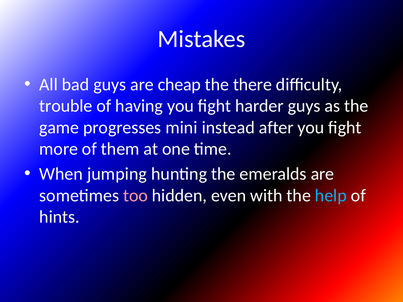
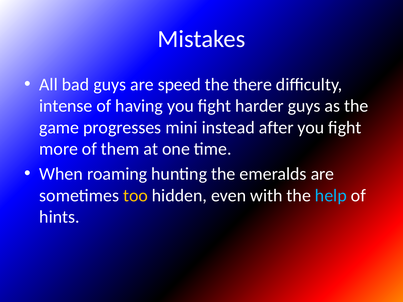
cheap: cheap -> speed
trouble: trouble -> intense
jumping: jumping -> roaming
too colour: pink -> yellow
